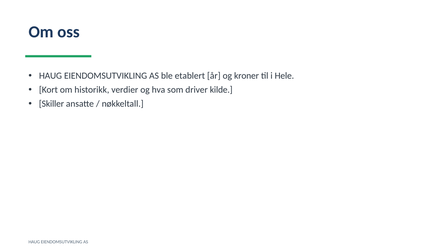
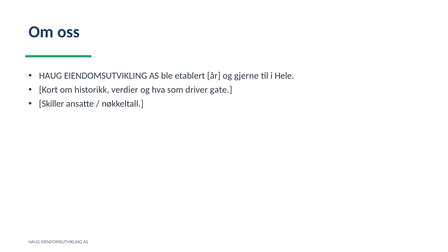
kroner: kroner -> gjerne
kilde: kilde -> gate
